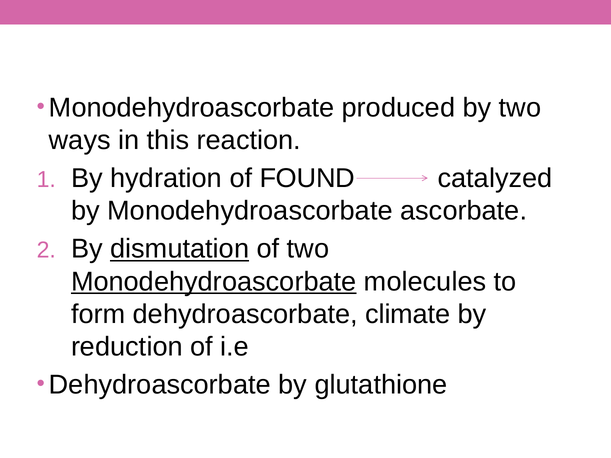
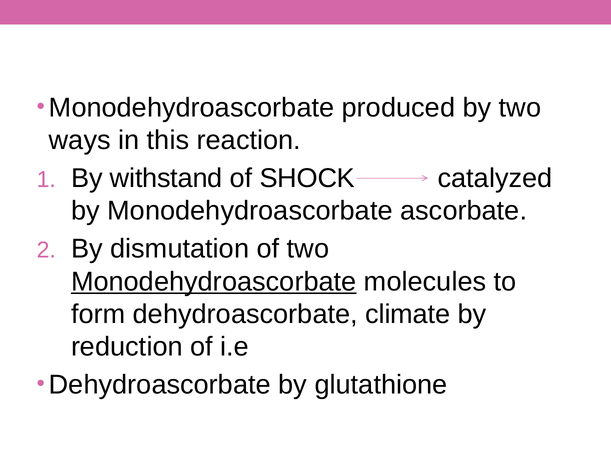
hydration: hydration -> withstand
FOUND: FOUND -> SHOCK
dismutation underline: present -> none
